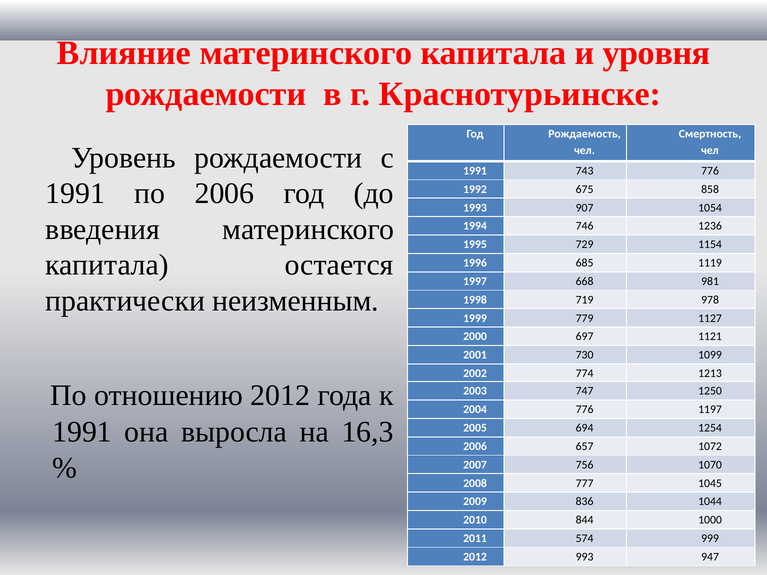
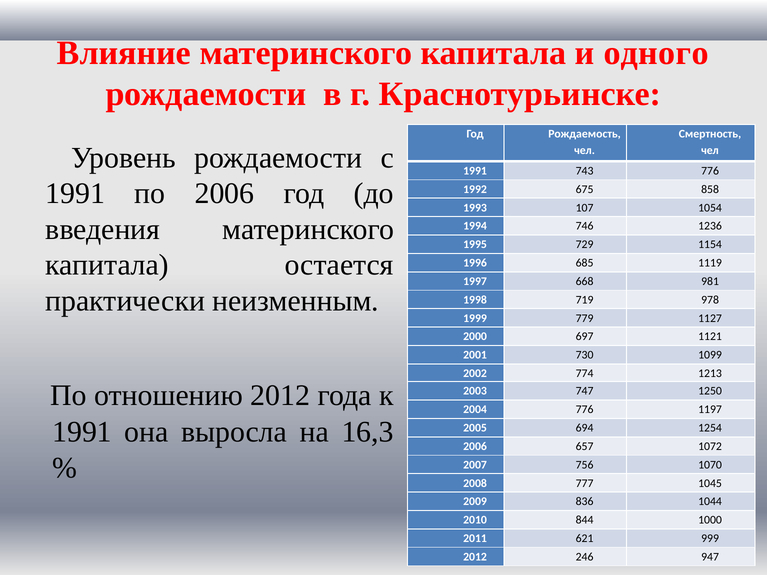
уровня: уровня -> одного
907: 907 -> 107
574: 574 -> 621
993: 993 -> 246
